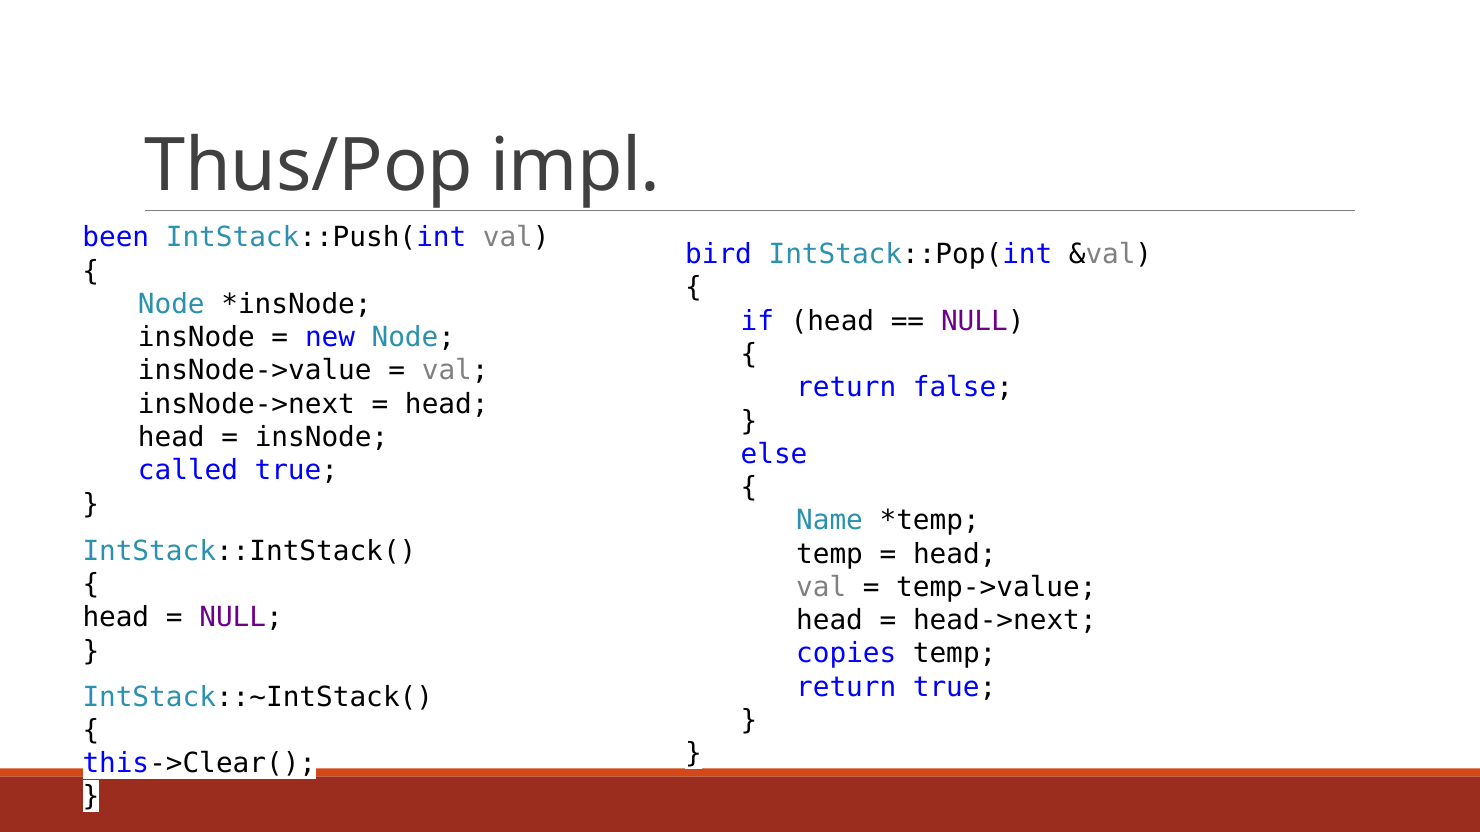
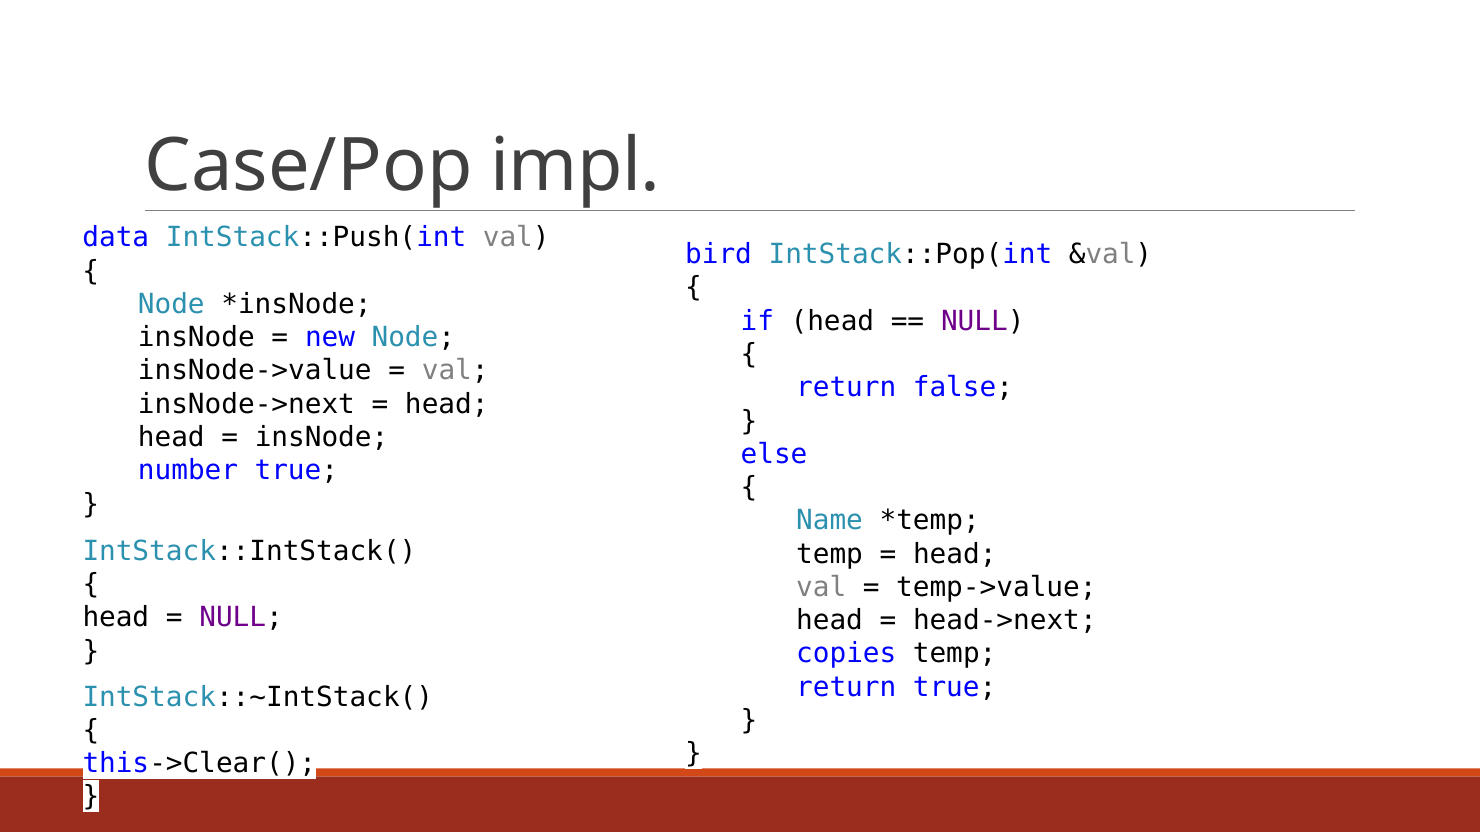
Thus/Pop: Thus/Pop -> Case/Pop
been: been -> data
called: called -> number
